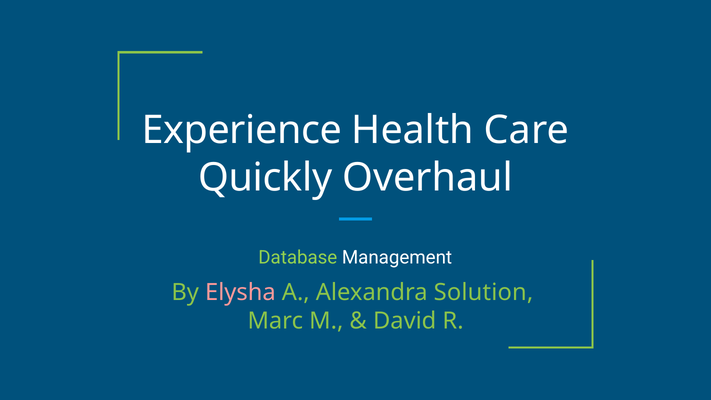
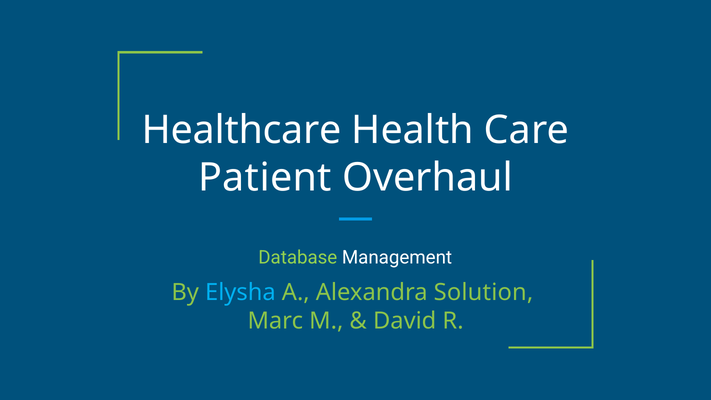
Experience: Experience -> Healthcare
Quickly: Quickly -> Patient
Elysha colour: pink -> light blue
